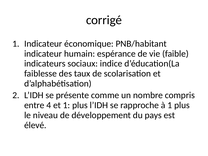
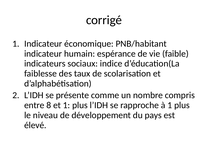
4: 4 -> 8
